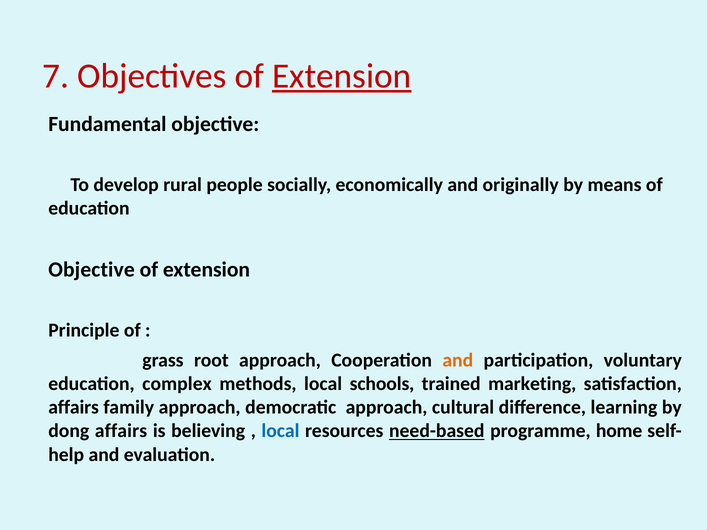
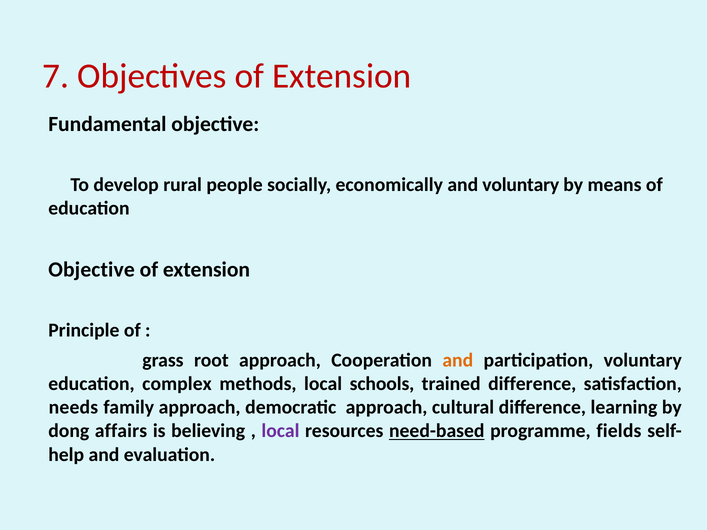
Extension at (342, 76) underline: present -> none
and originally: originally -> voluntary
trained marketing: marketing -> difference
affairs at (74, 408): affairs -> needs
local at (280, 431) colour: blue -> purple
home: home -> fields
